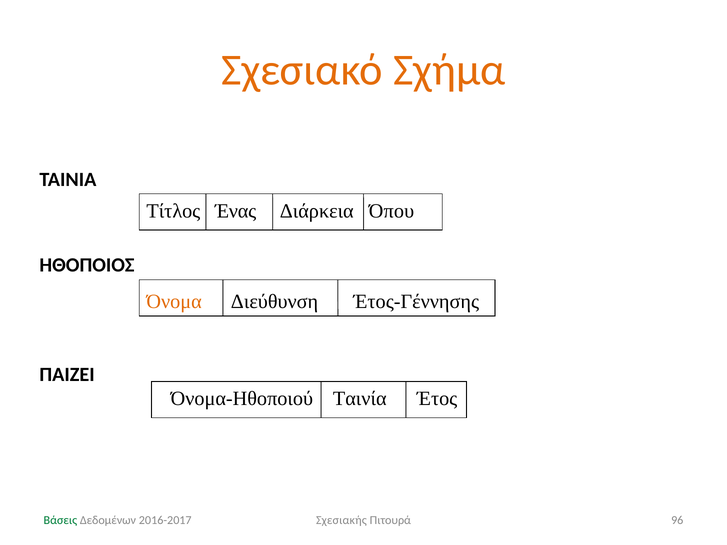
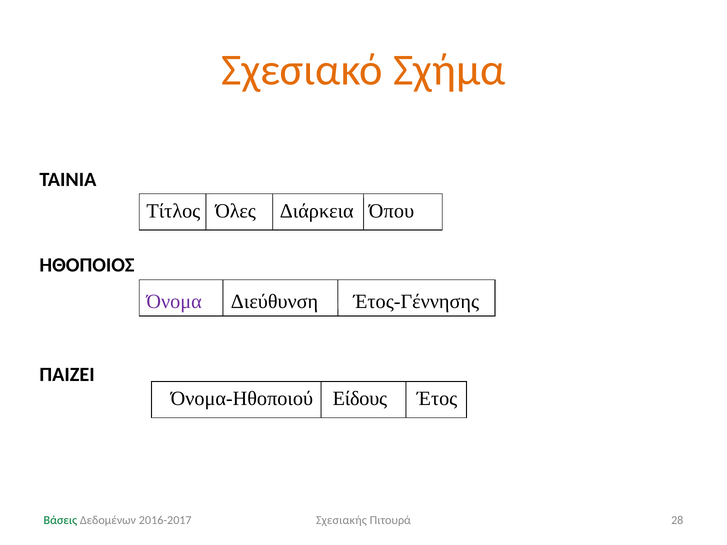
Ένας: Ένας -> Όλες
Όνομα colour: orange -> purple
Ταινία: Ταινία -> Είδους
96: 96 -> 28
